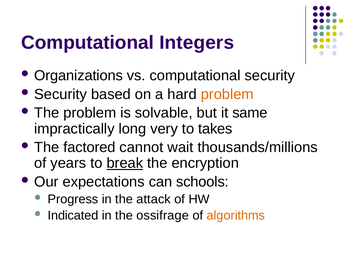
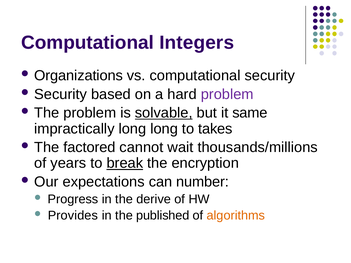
problem at (227, 94) colour: orange -> purple
solvable underline: none -> present
long very: very -> long
schools: schools -> number
attack: attack -> derive
Indicated: Indicated -> Provides
ossifrage: ossifrage -> published
